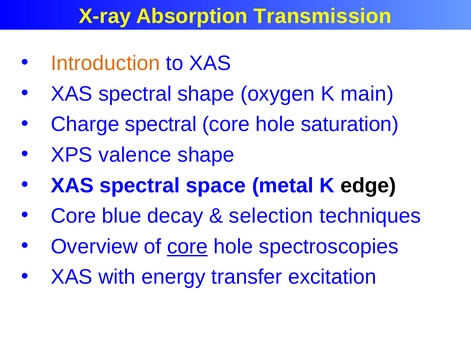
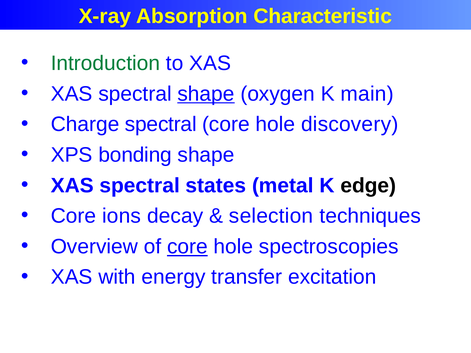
Transmission: Transmission -> Characteristic
Introduction colour: orange -> green
shape at (206, 94) underline: none -> present
saturation: saturation -> discovery
valence: valence -> bonding
space: space -> states
blue: blue -> ions
